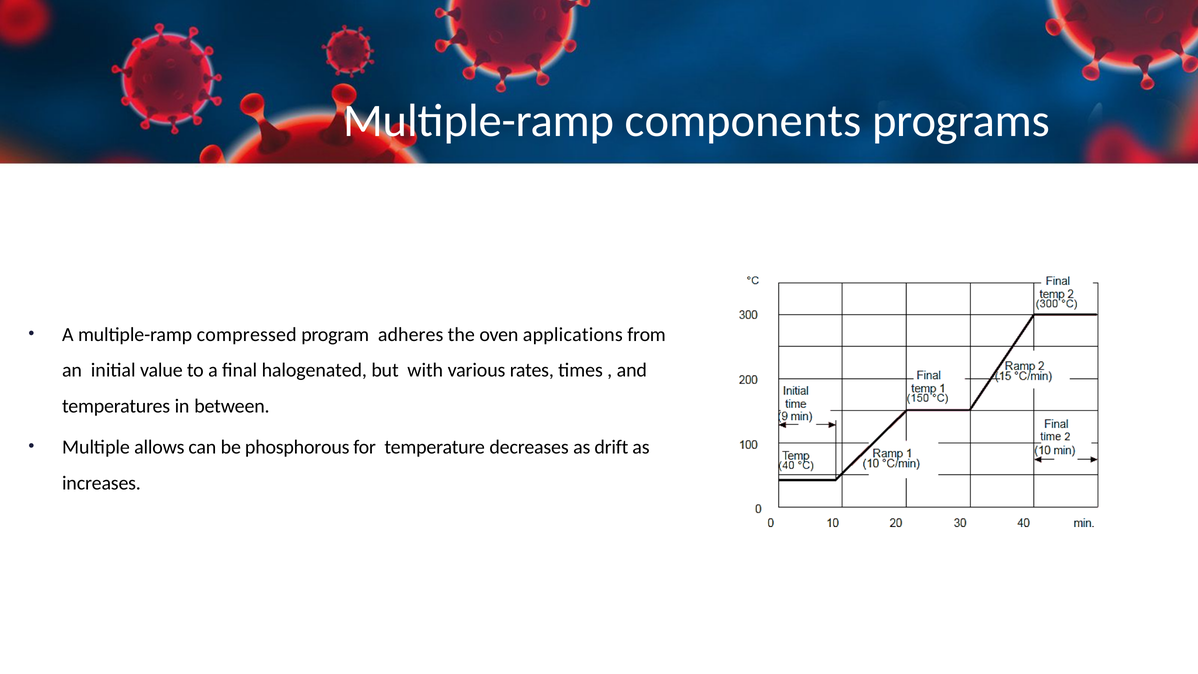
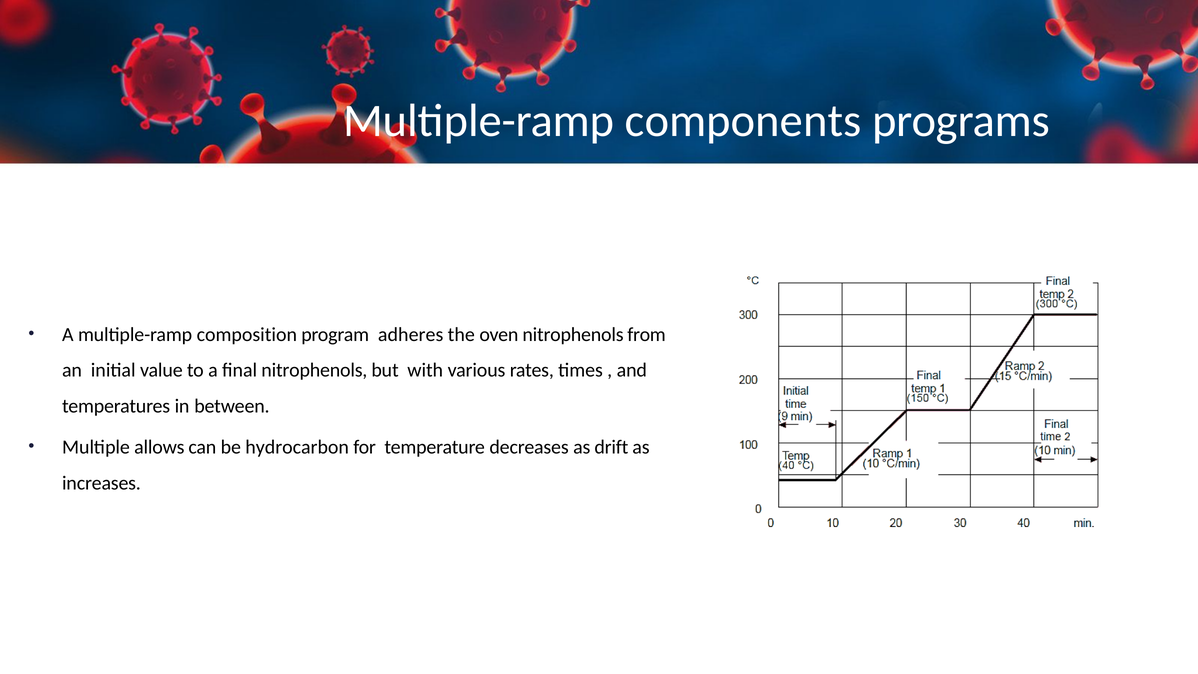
compressed: compressed -> composition
oven applications: applications -> nitrophenols
final halogenated: halogenated -> nitrophenols
phosphorous: phosphorous -> hydrocarbon
